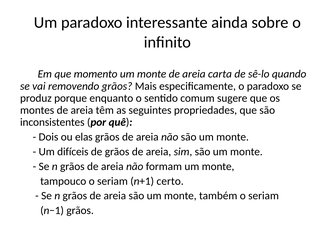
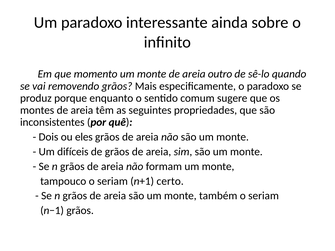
carta: carta -> outro
elas: elas -> eles
